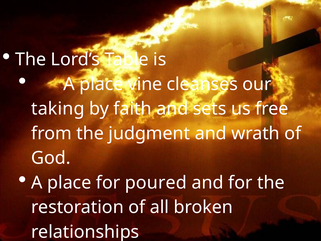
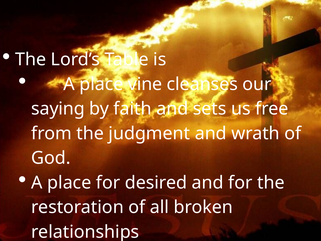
taking: taking -> saying
poured: poured -> desired
